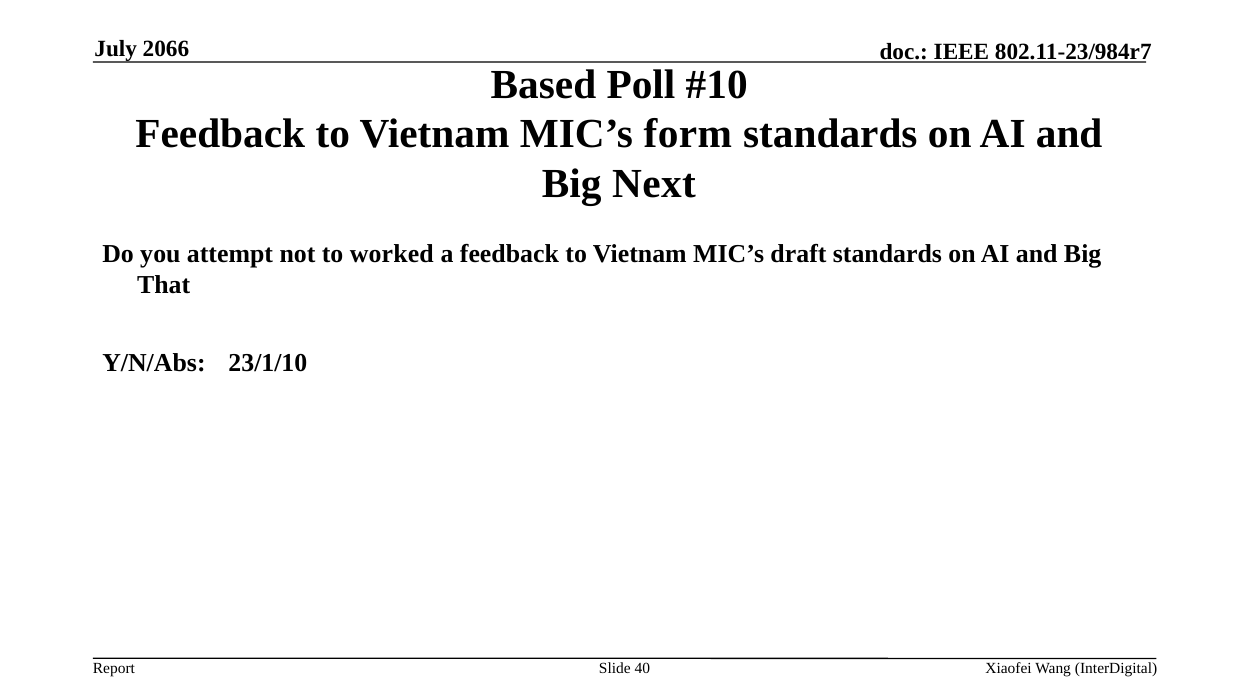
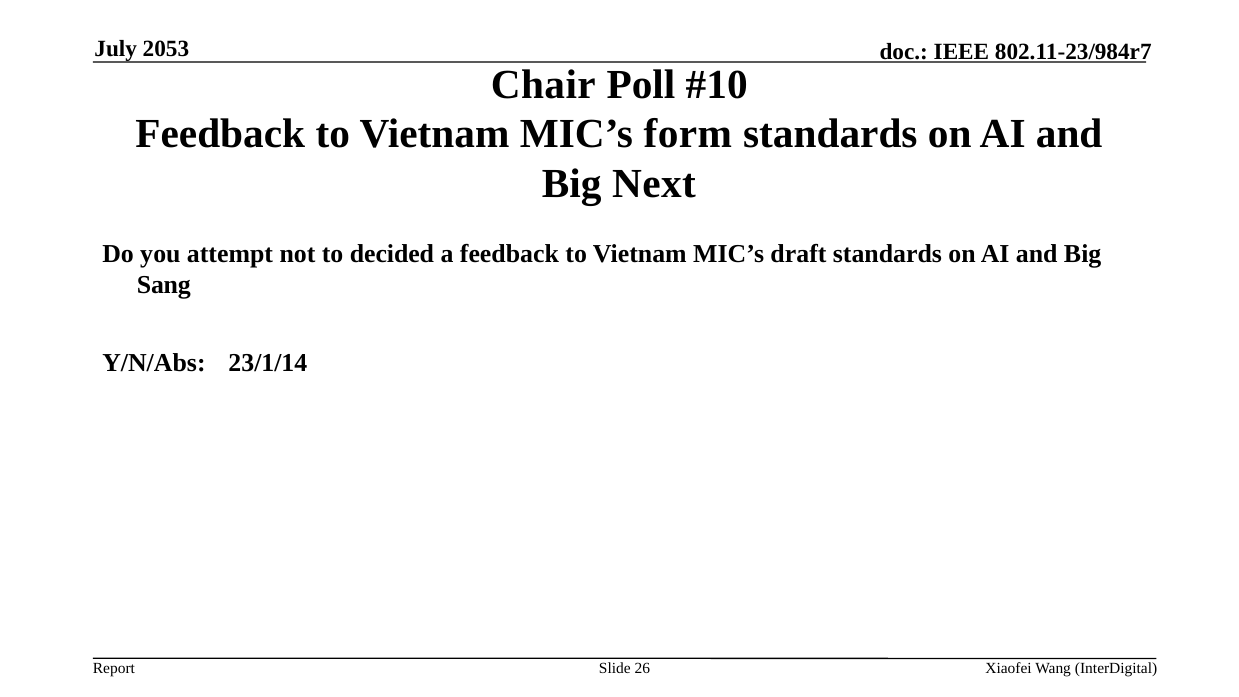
2066: 2066 -> 2053
Based: Based -> Chair
worked: worked -> decided
That: That -> Sang
23/1/10: 23/1/10 -> 23/1/14
40: 40 -> 26
